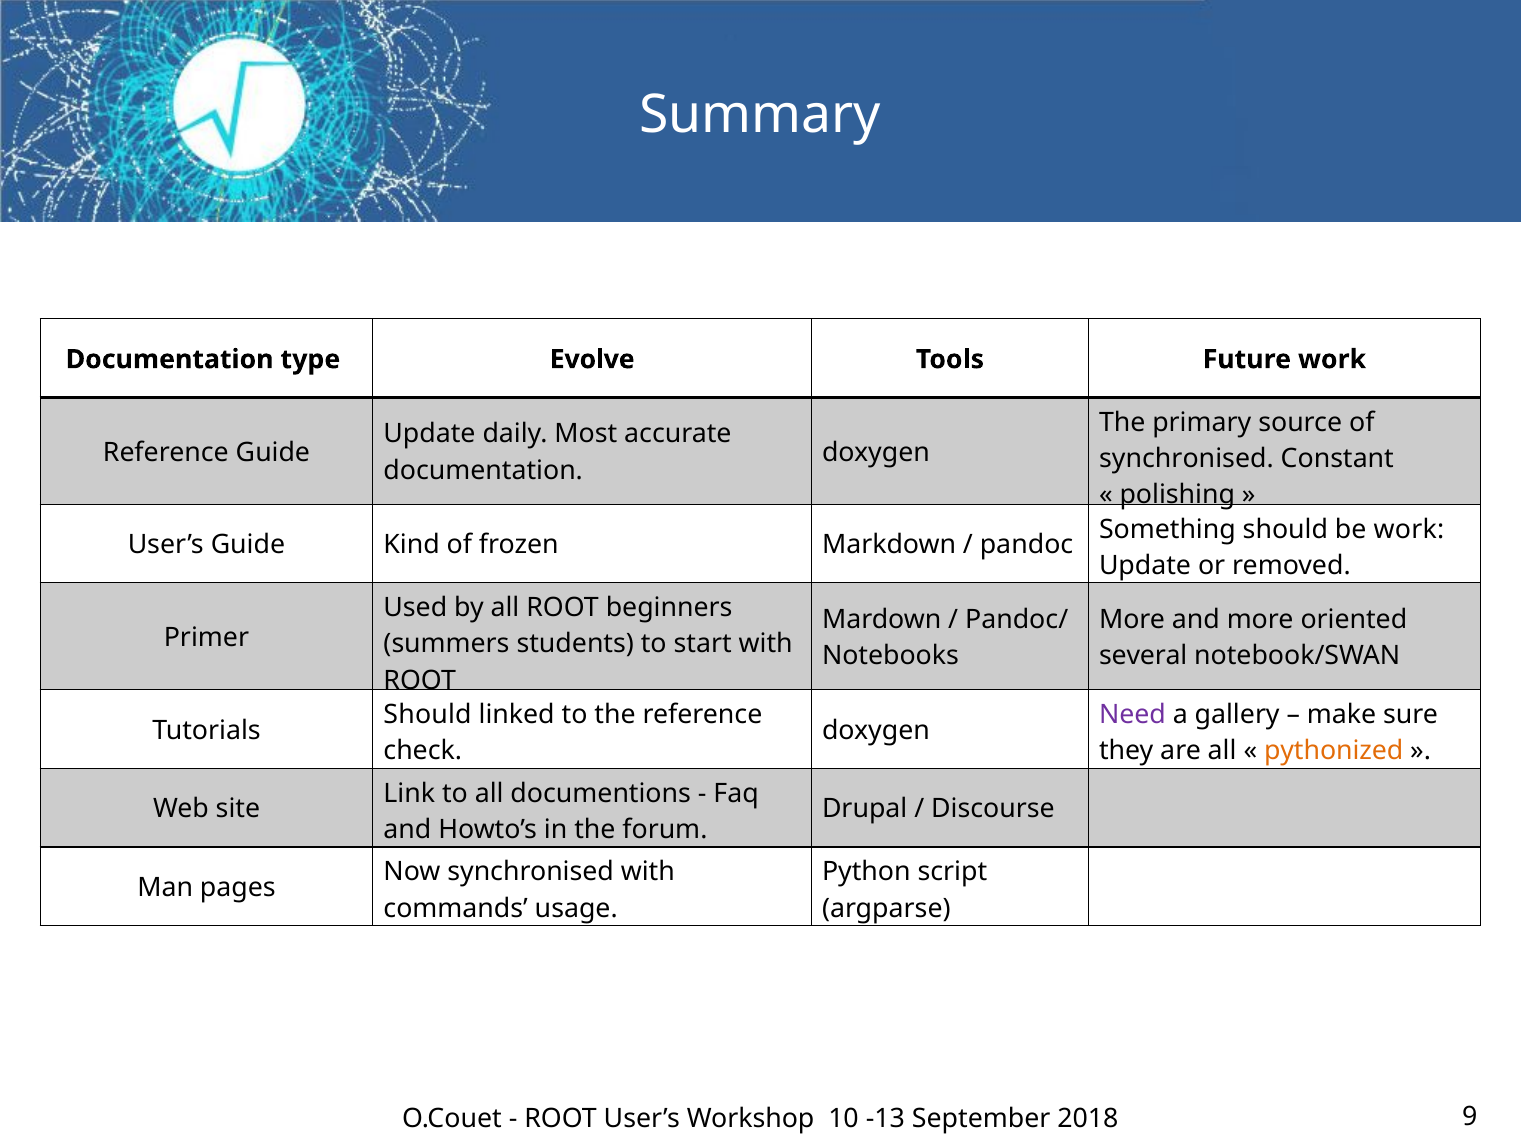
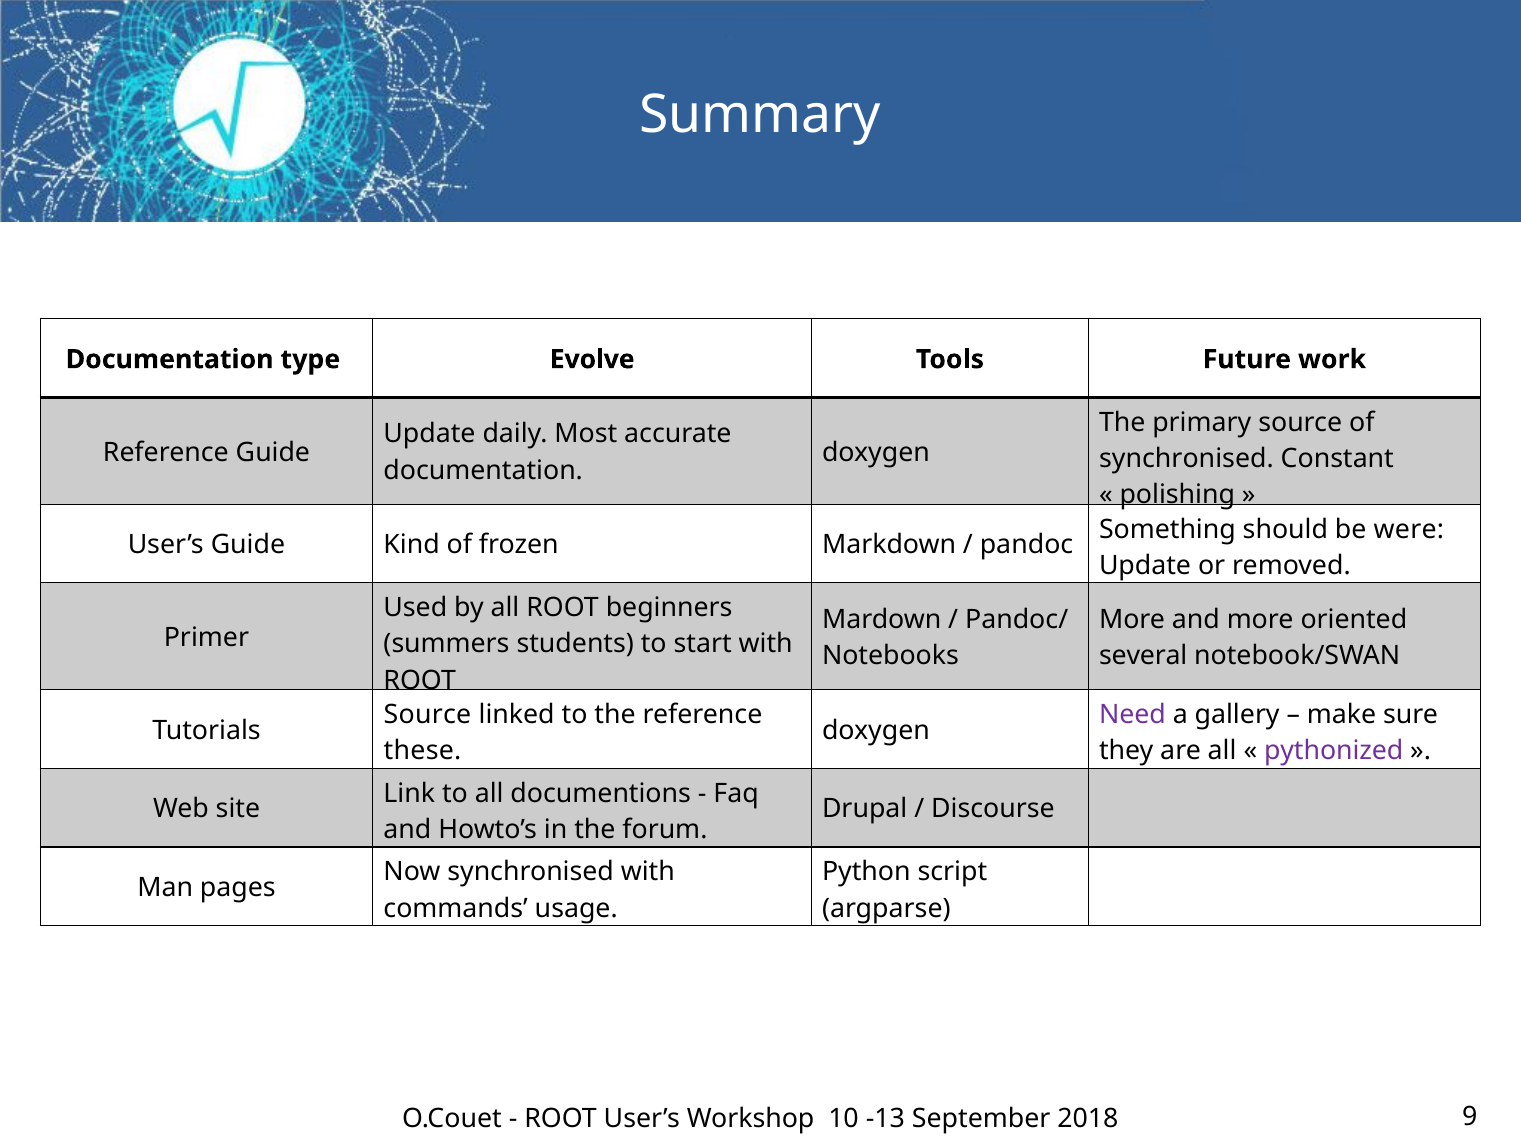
be work: work -> were
Should at (428, 715): Should -> Source
check: check -> these
pythonized colour: orange -> purple
